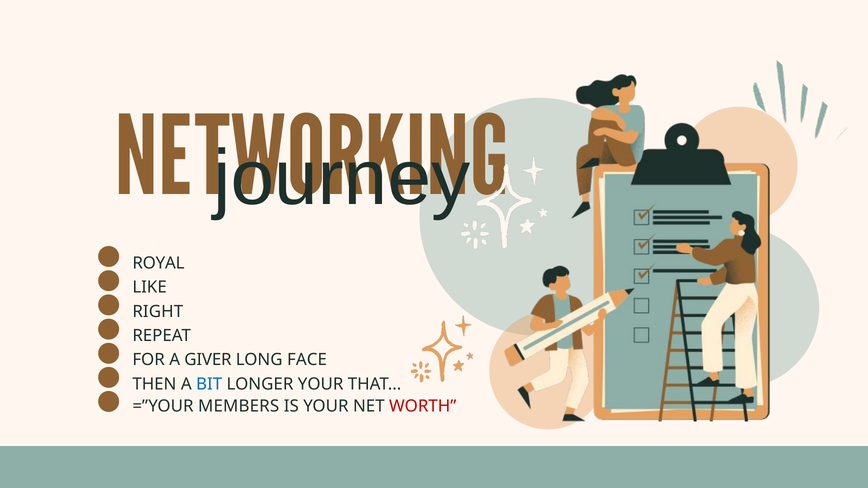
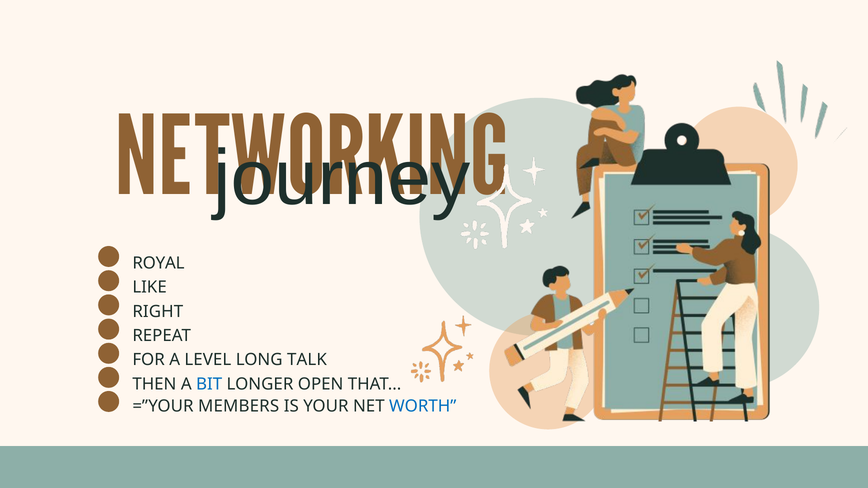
GIVER: GIVER -> LEVEL
FACE: FACE -> TALK
LONGER YOUR: YOUR -> OPEN
WORTH colour: red -> blue
